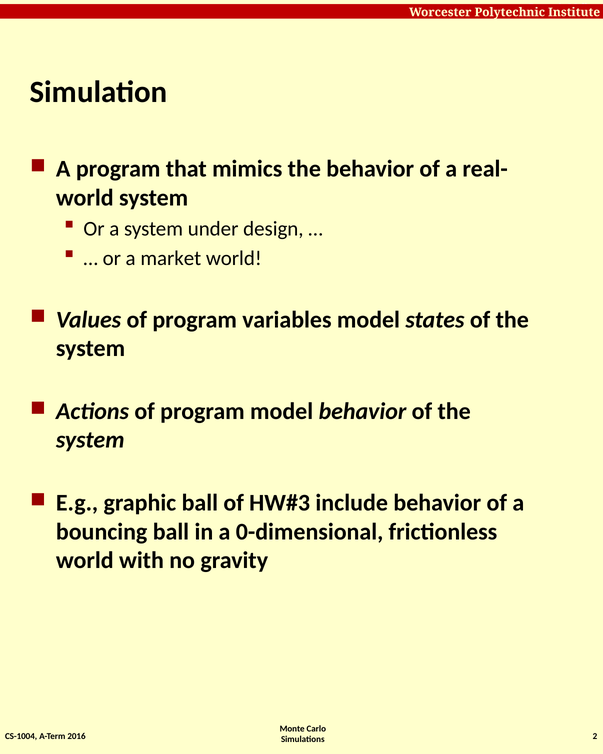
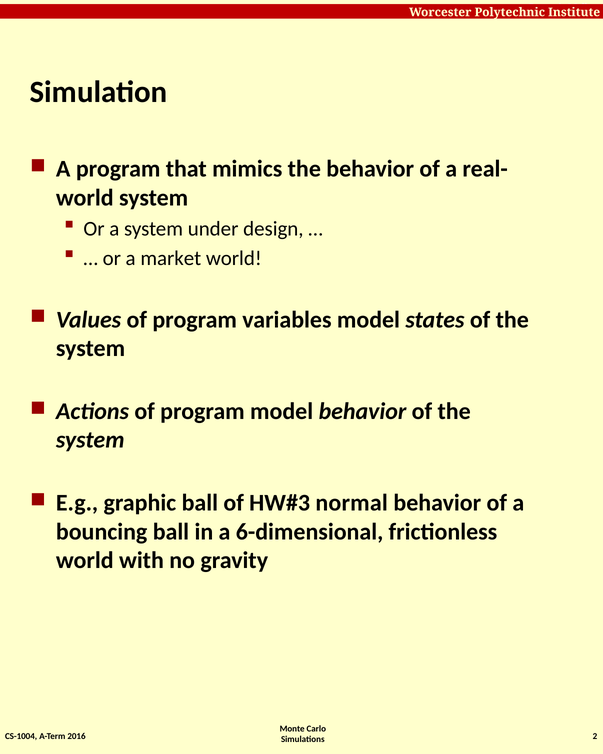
include: include -> normal
0-dimensional: 0-dimensional -> 6-dimensional
